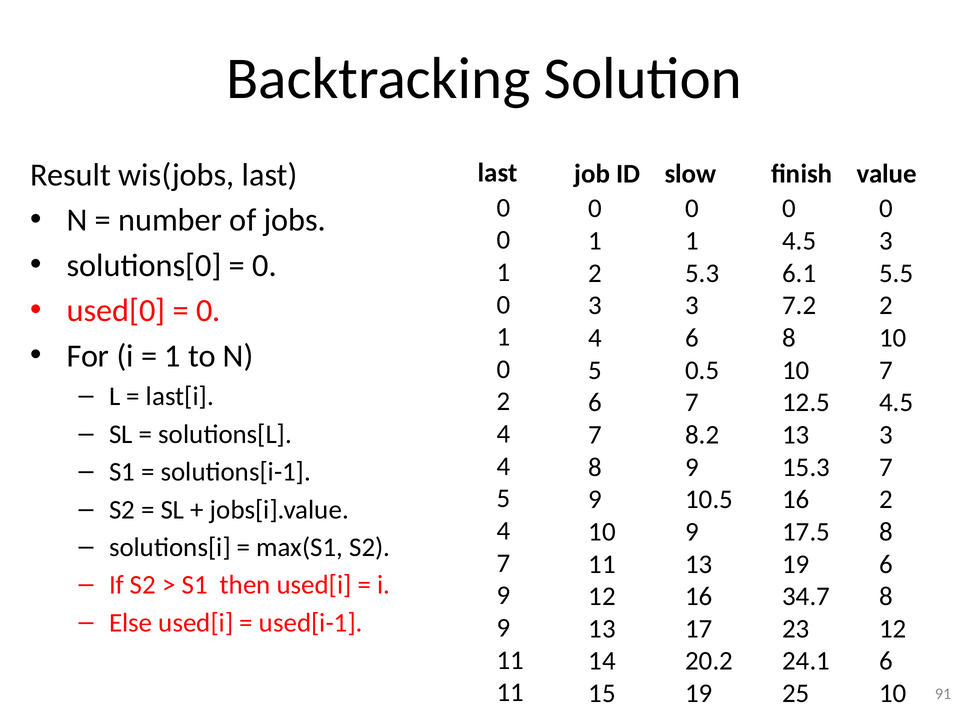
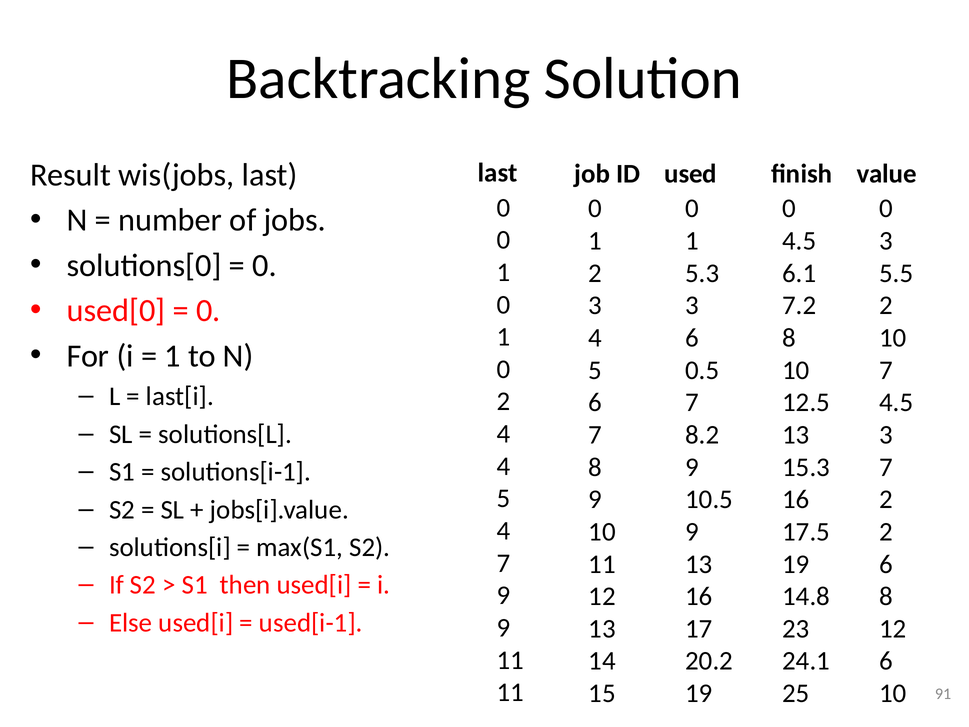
slow: slow -> used
17.5 8: 8 -> 2
34.7: 34.7 -> 14.8
